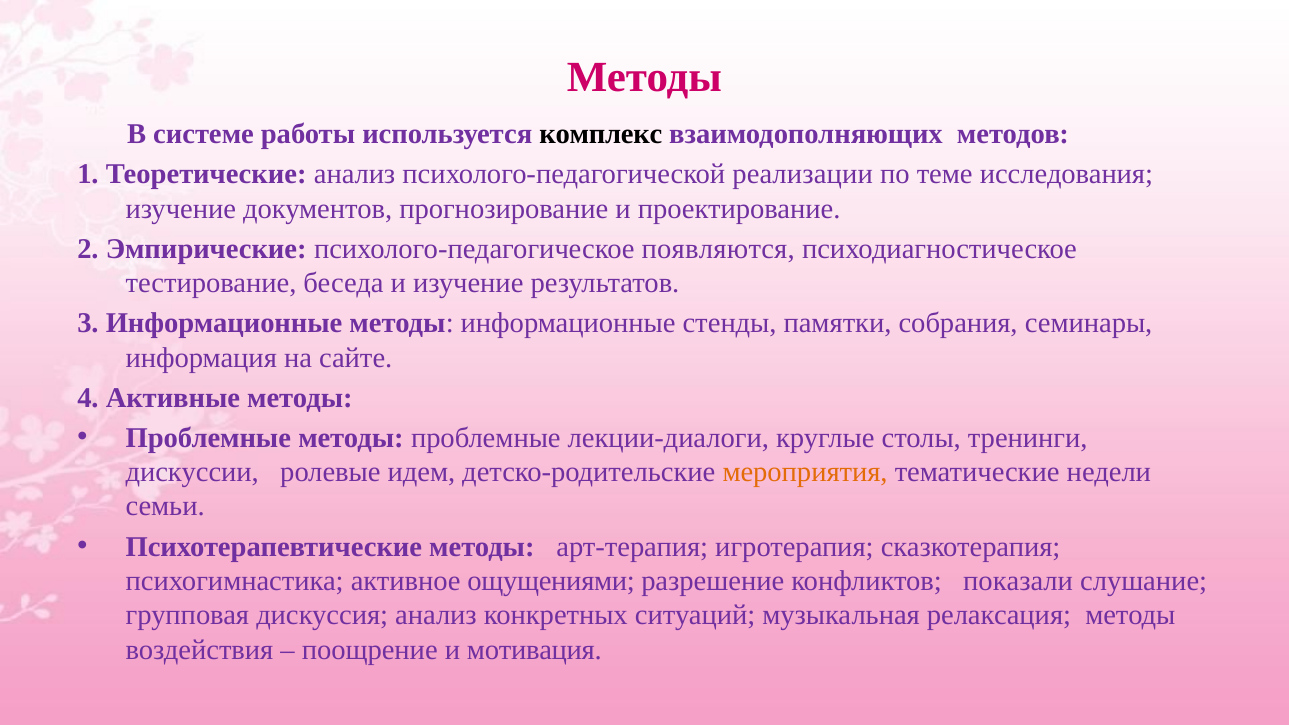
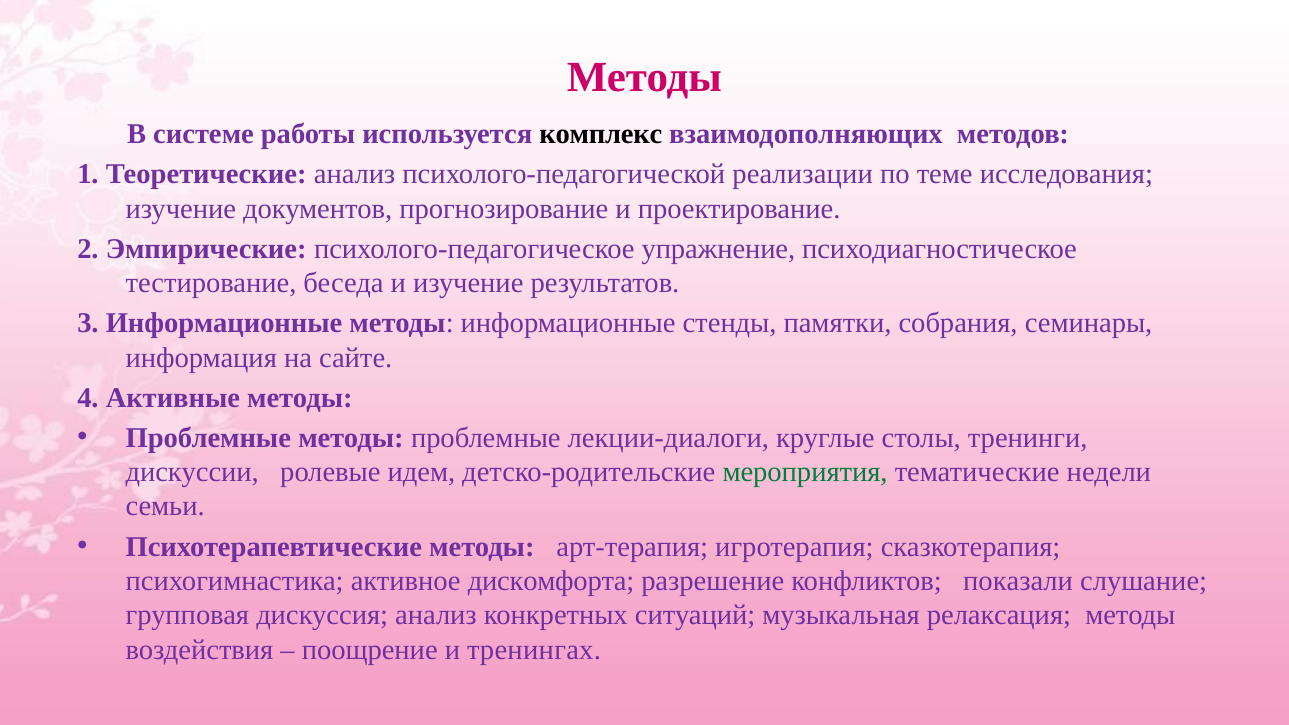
появляются: появляются -> упражнение
мероприятия colour: orange -> green
ощущениями: ощущениями -> дискомфорта
мотивация: мотивация -> тренингах
